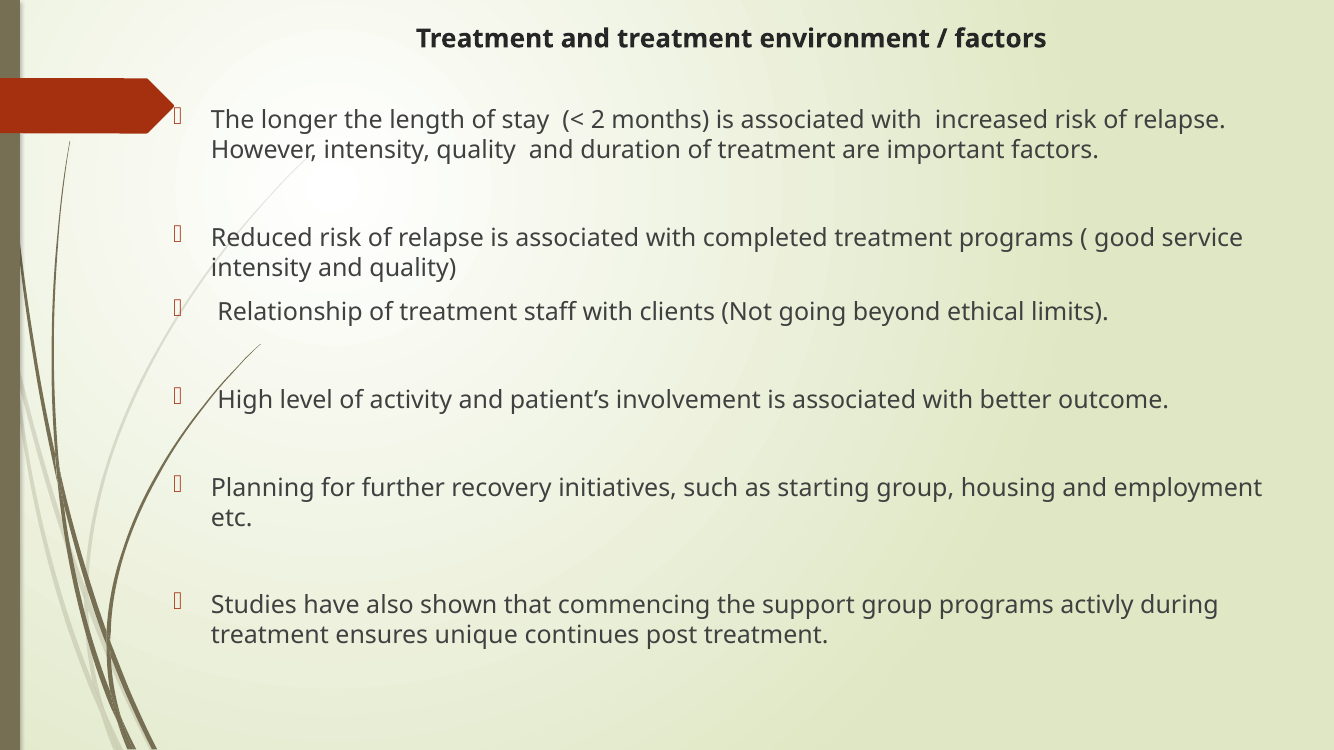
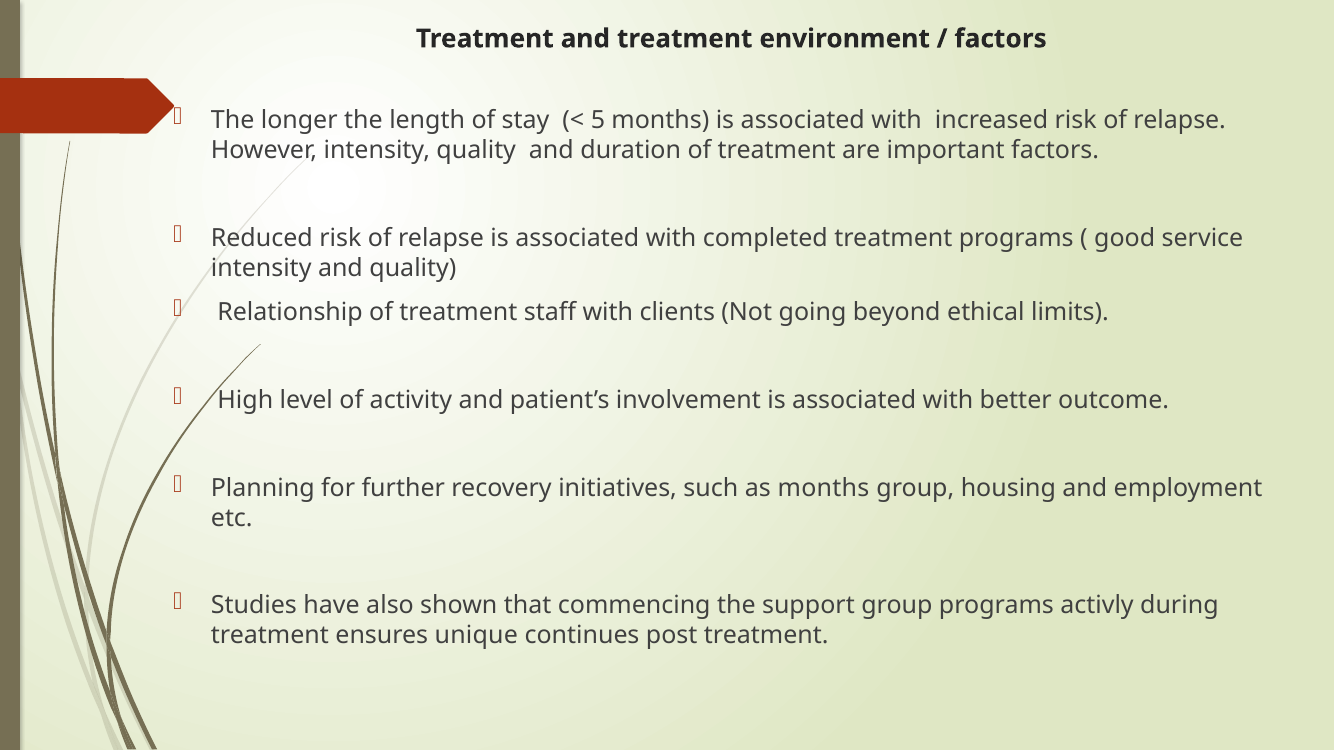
2: 2 -> 5
as starting: starting -> months
